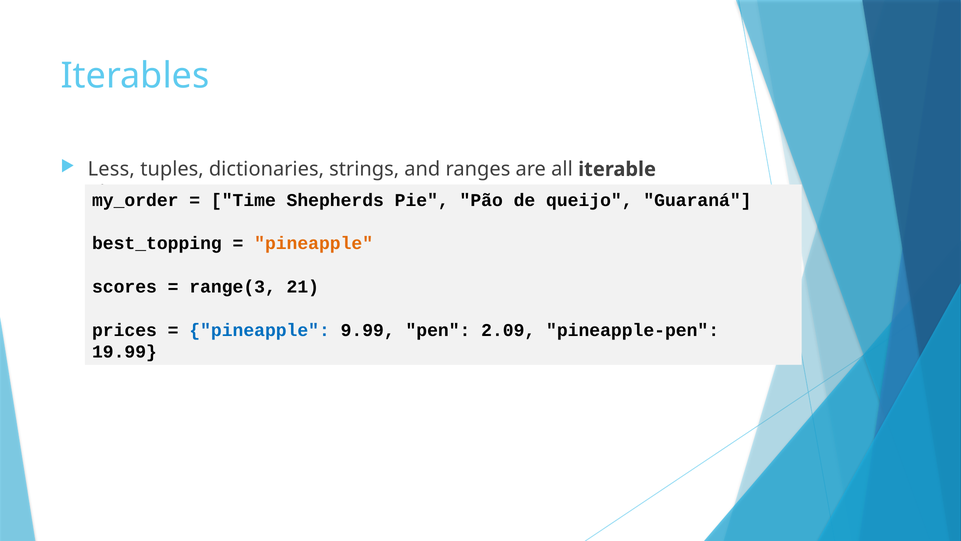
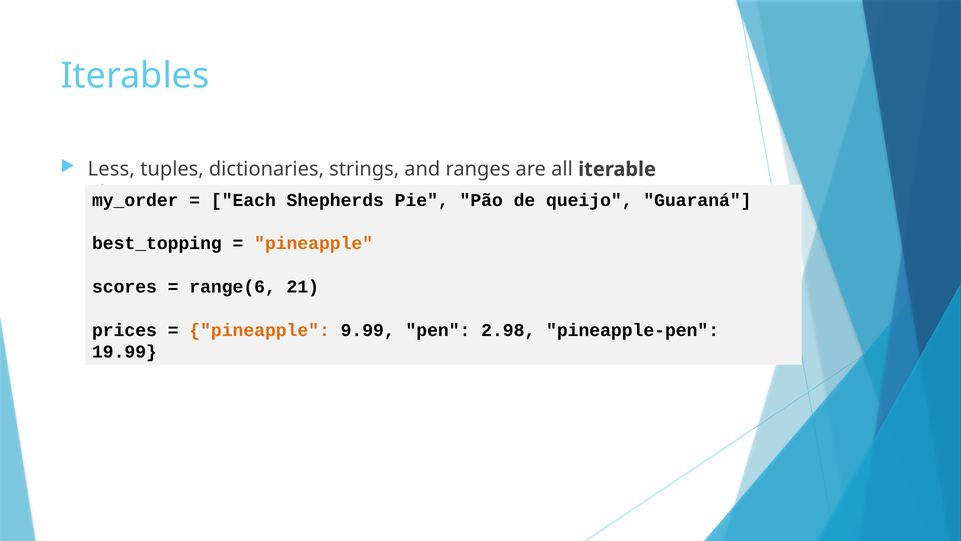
Time: Time -> Each
range(3: range(3 -> range(6
pineapple at (260, 330) colour: blue -> orange
2.09: 2.09 -> 2.98
